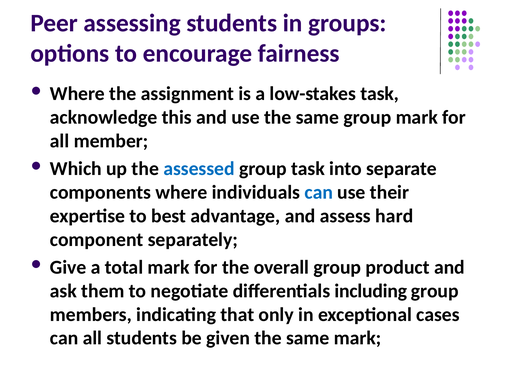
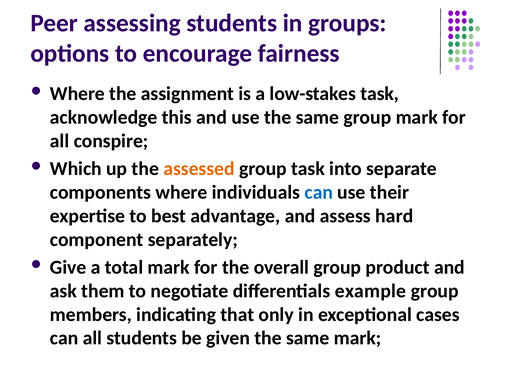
member: member -> conspire
assessed colour: blue -> orange
including: including -> example
